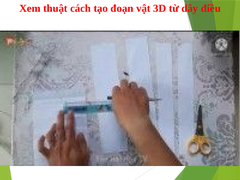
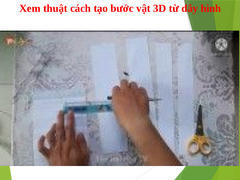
đoạn: đoạn -> bước
điều: điều -> hình
